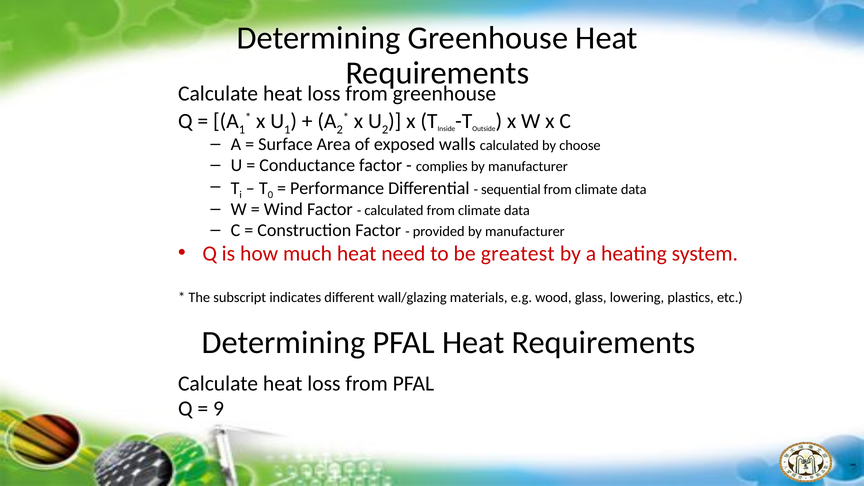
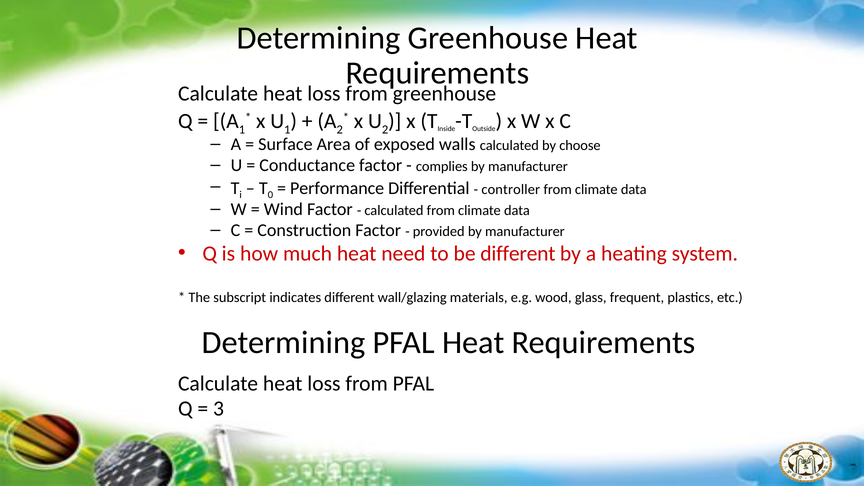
sequential: sequential -> controller
be greatest: greatest -> different
lowering: lowering -> frequent
9: 9 -> 3
